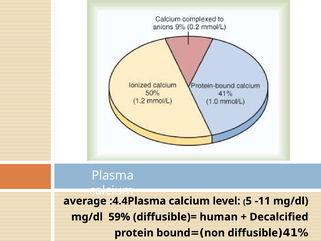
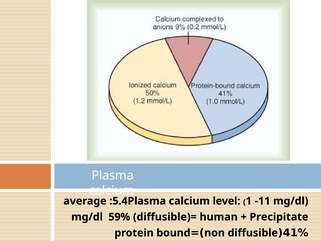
:4.4: :4.4 -> :5.4
5: 5 -> 1
Decalcified: Decalcified -> Precipitate
